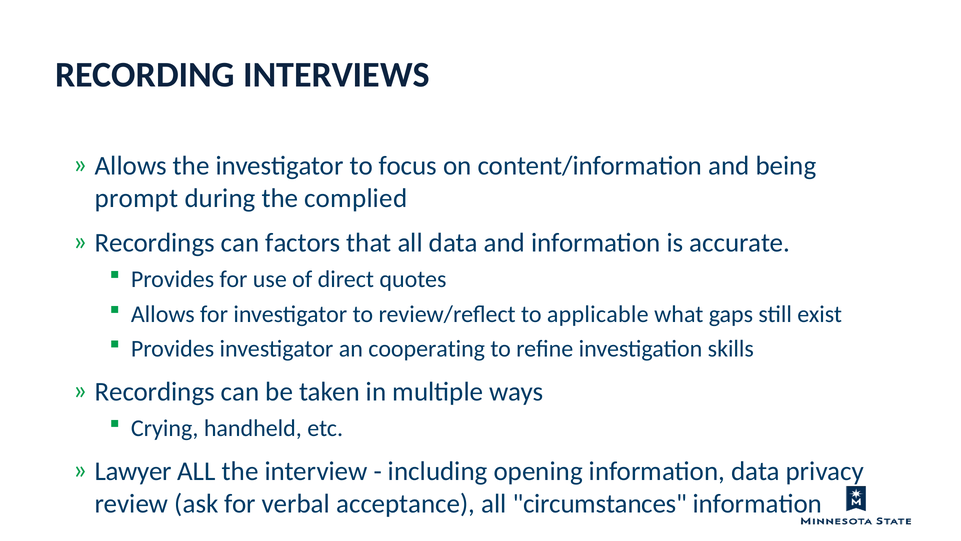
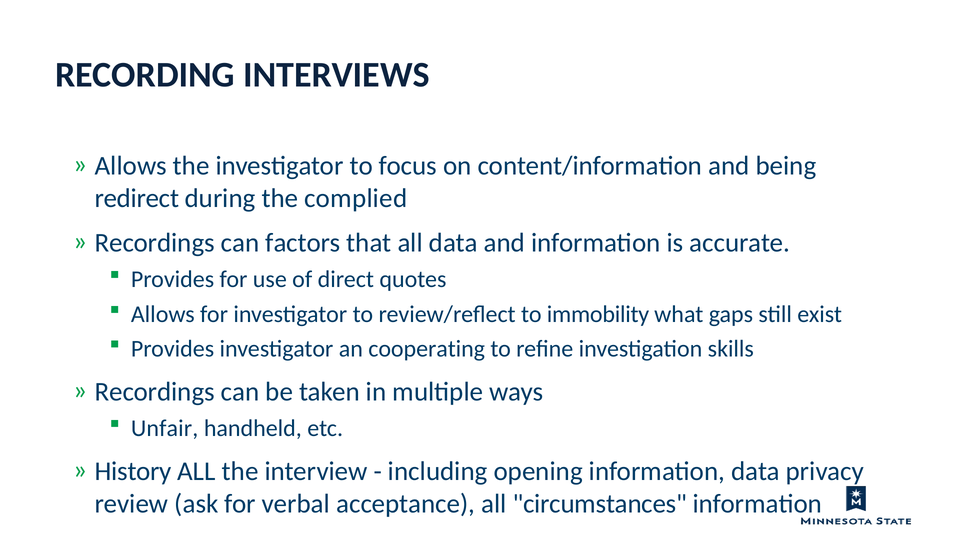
prompt: prompt -> redirect
applicable: applicable -> immobility
Crying: Crying -> Unfair
Lawyer: Lawyer -> History
